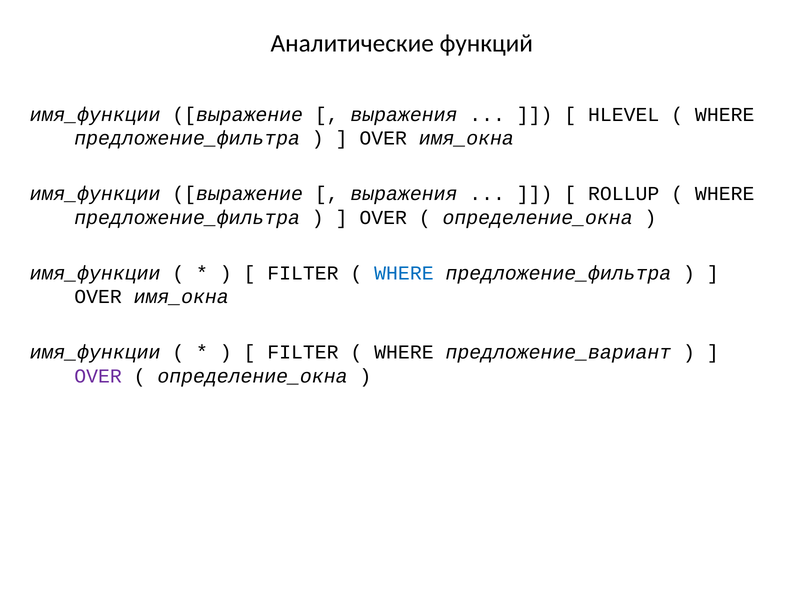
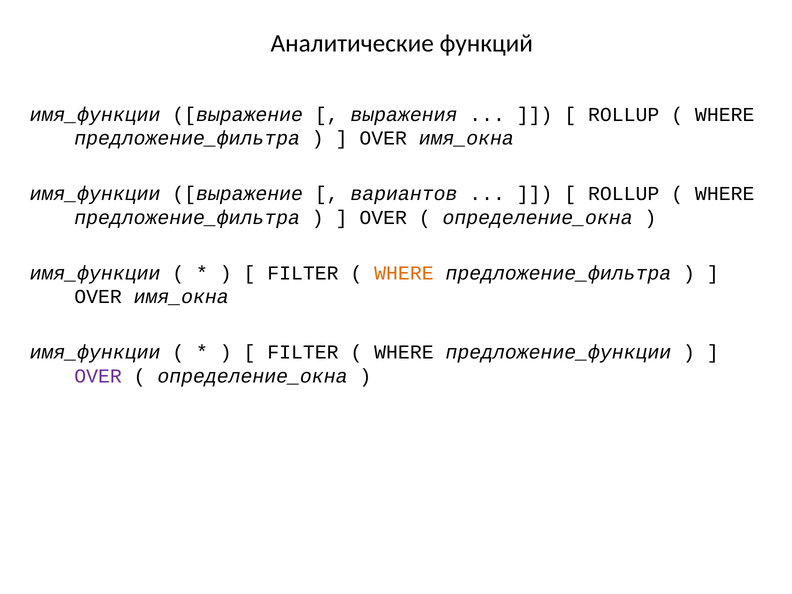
HLEVEL at (624, 115): HLEVEL -> ROLLUP
выражения at (404, 194): выражения -> вариантов
WHERE at (404, 273) colour: blue -> orange
предложение_вариант: предложение_вариант -> предложение_функции
